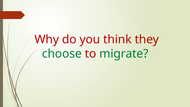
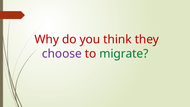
choose colour: green -> purple
